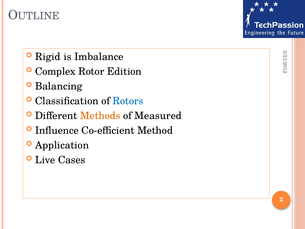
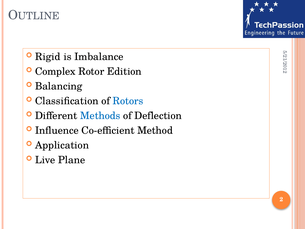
Methods colour: orange -> blue
Measured: Measured -> Deflection
Cases: Cases -> Plane
